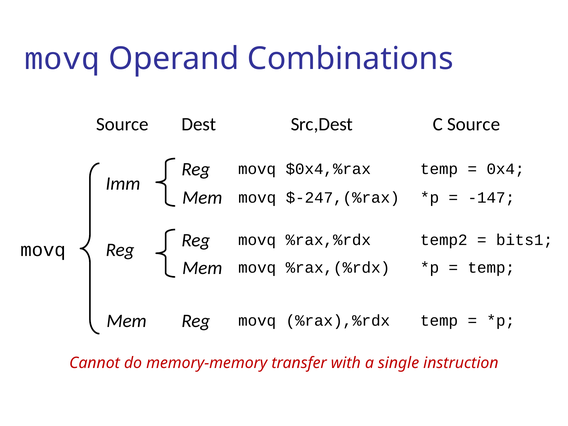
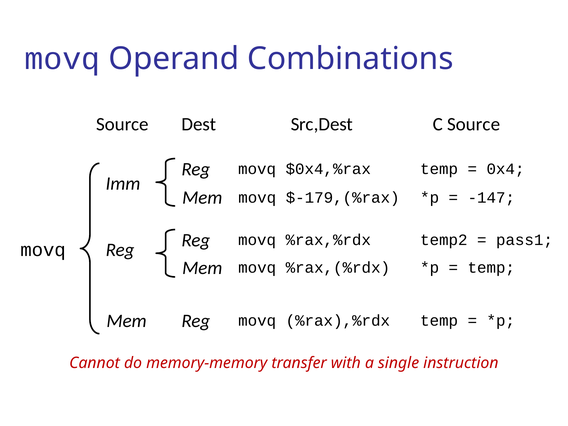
$-247,(%rax: $-247,(%rax -> $-179,(%rax
bits1: bits1 -> pass1
